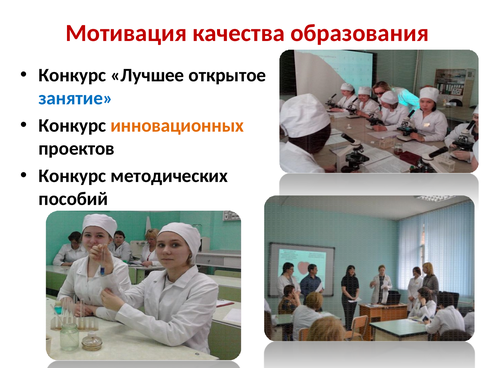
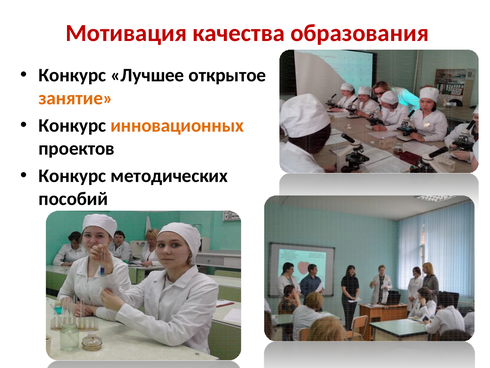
занятие colour: blue -> orange
